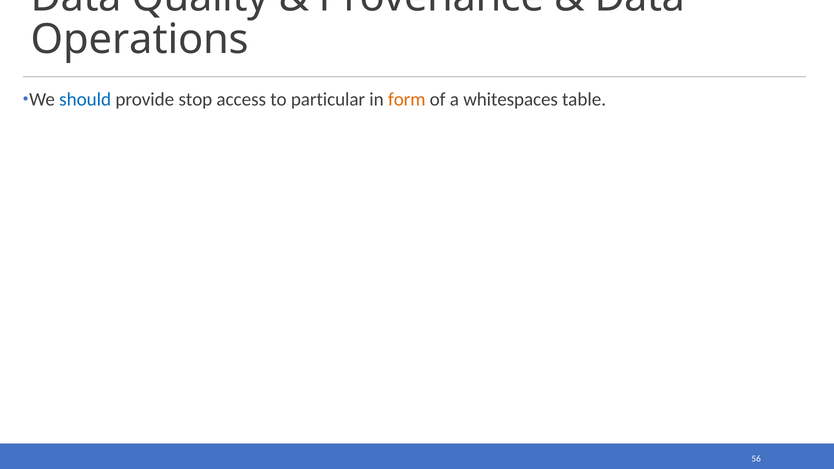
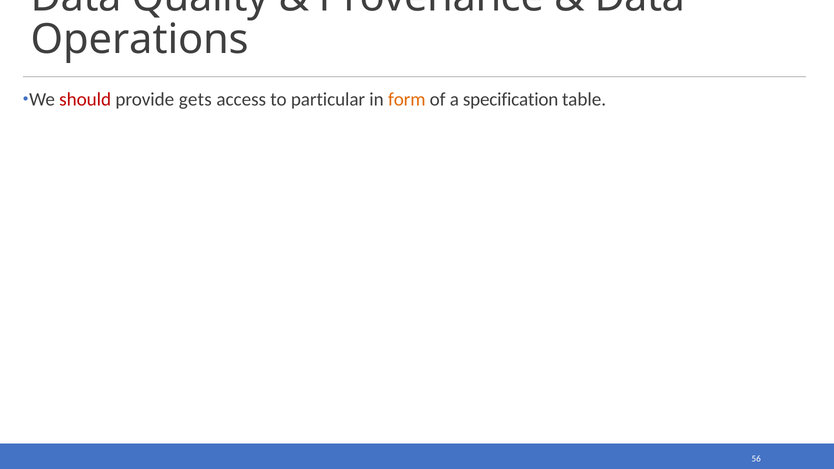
should colour: blue -> red
stop: stop -> gets
whitespaces: whitespaces -> specification
